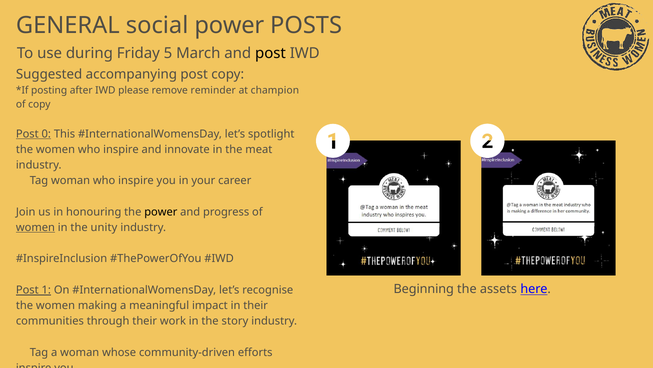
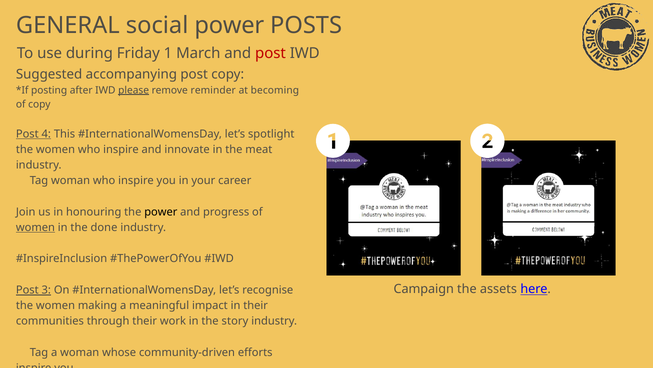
5: 5 -> 1
post at (270, 53) colour: black -> red
please underline: none -> present
champion: champion -> becoming
0: 0 -> 4
unity: unity -> done
Beginning: Beginning -> Campaign
1: 1 -> 3
